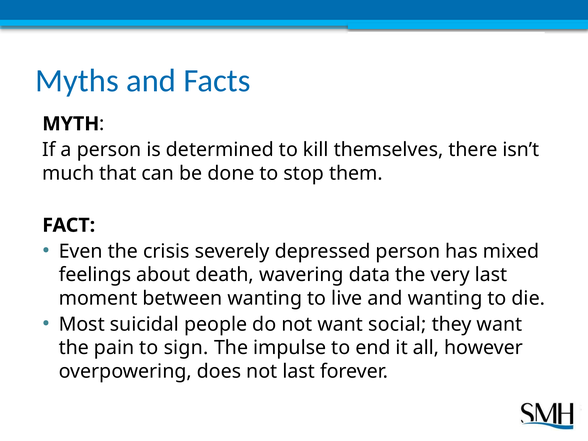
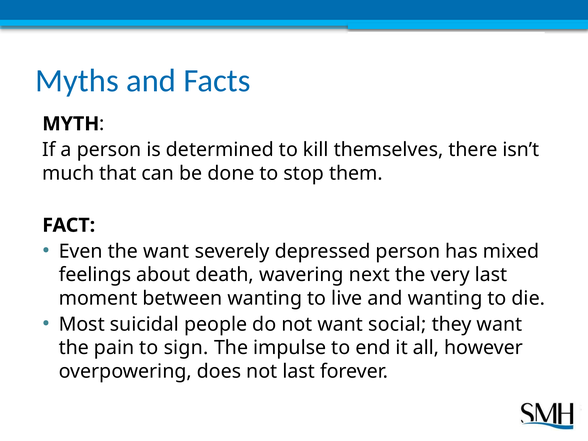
the crisis: crisis -> want
data: data -> next
